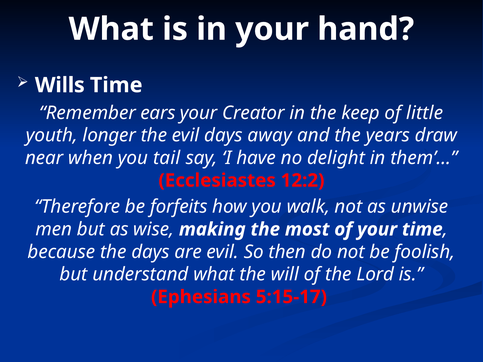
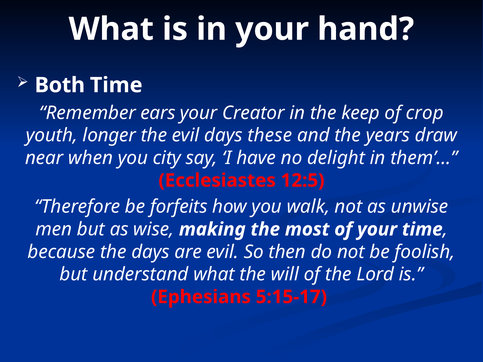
Wills: Wills -> Both
little: little -> crop
away: away -> these
tail: tail -> city
12:2: 12:2 -> 12:5
